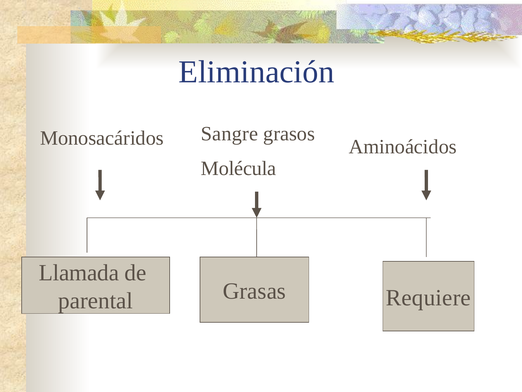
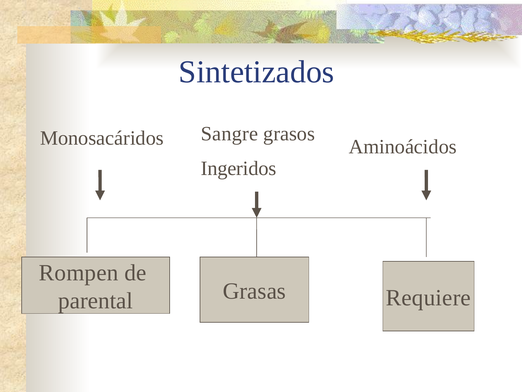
Eliminación: Eliminación -> Sintetizados
Molécula: Molécula -> Ingeridos
Llamada: Llamada -> Rompen
